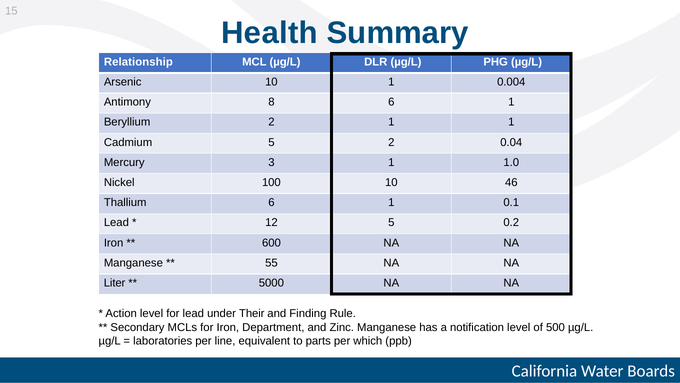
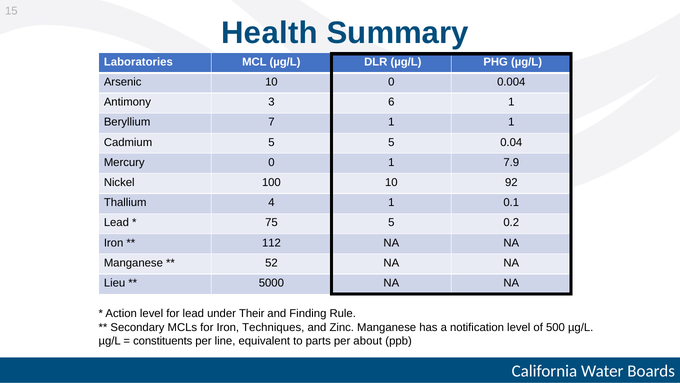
Relationship: Relationship -> Laboratories
10 1: 1 -> 0
8: 8 -> 3
Beryllium 2: 2 -> 7
5 2: 2 -> 5
Mercury 3: 3 -> 0
1.0: 1.0 -> 7.9
46: 46 -> 92
Thallium 6: 6 -> 4
12: 12 -> 75
600: 600 -> 112
55: 55 -> 52
Liter: Liter -> Lieu
Department: Department -> Techniques
laboratories: laboratories -> constituents
which: which -> about
